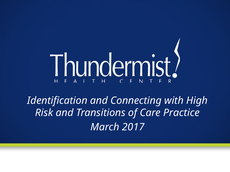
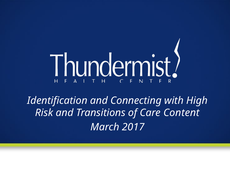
Practice: Practice -> Content
